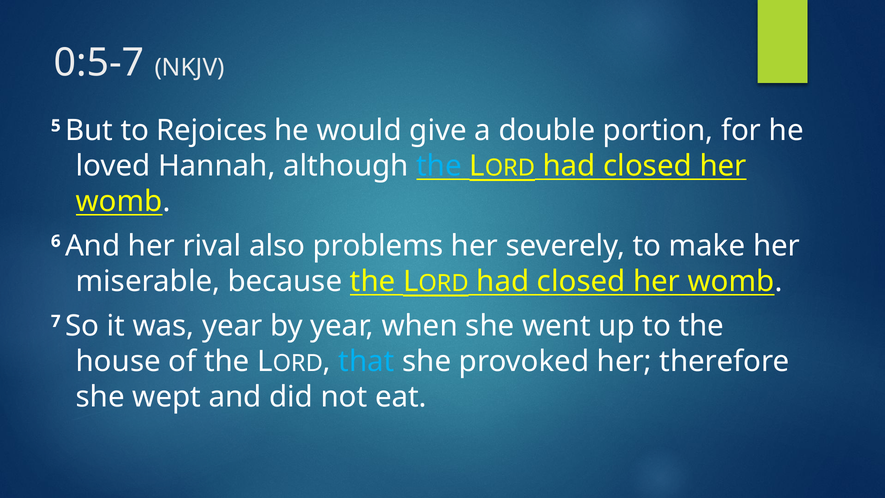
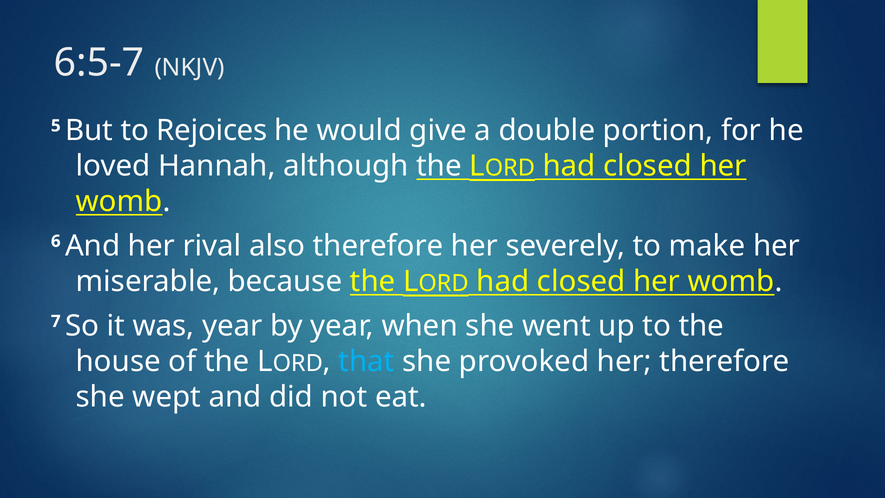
0:5-7: 0:5-7 -> 6:5-7
the at (439, 166) colour: light blue -> white
also problems: problems -> therefore
